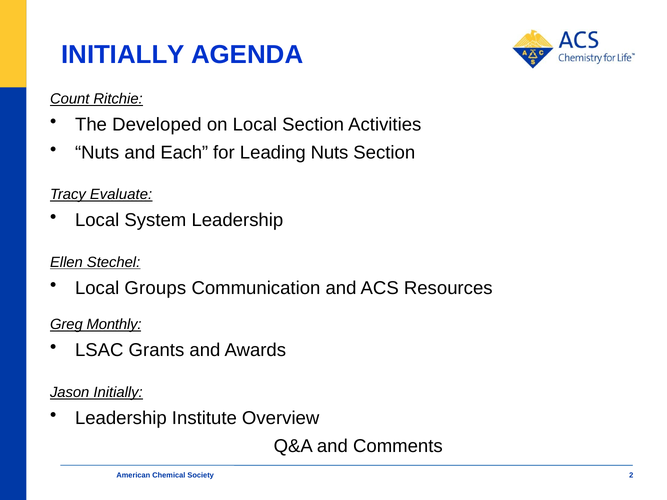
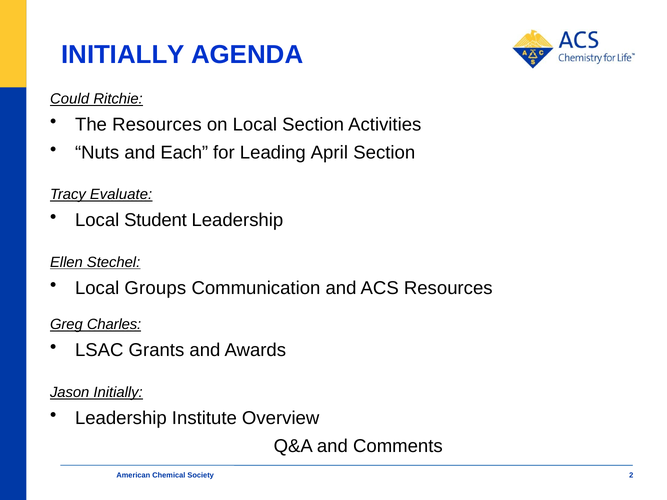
Count: Count -> Could
The Developed: Developed -> Resources
Leading Nuts: Nuts -> April
System: System -> Student
Monthly: Monthly -> Charles
